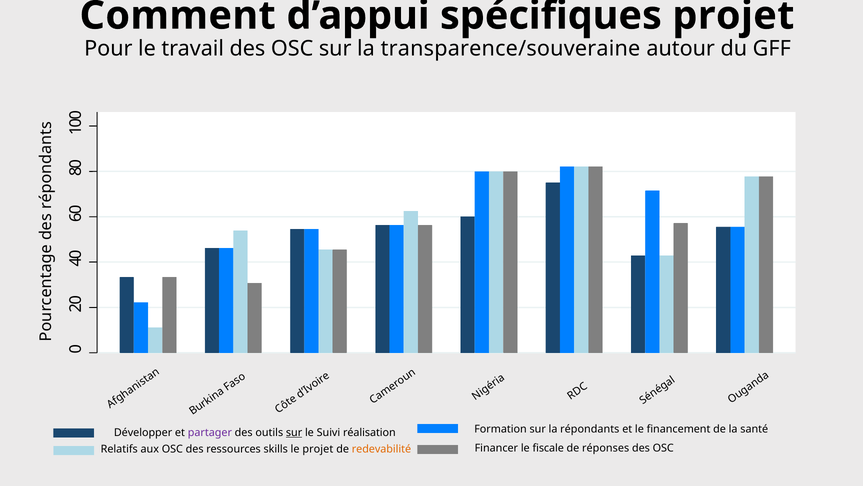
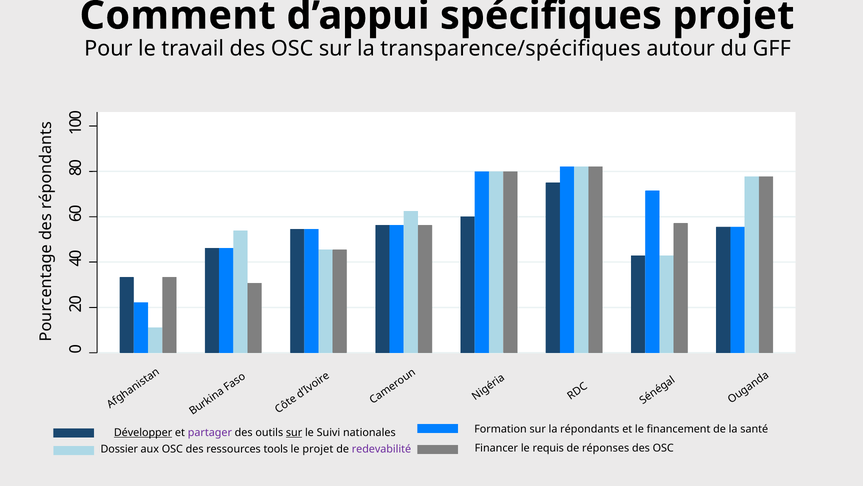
transparence/souveraine: transparence/souveraine -> transparence/spécifiques
Développer underline: none -> present
réalisation: réalisation -> nationales
Relatifs: Relatifs -> Dossier
skills: skills -> tools
redevabilité colour: orange -> purple
fiscale: fiscale -> requis
